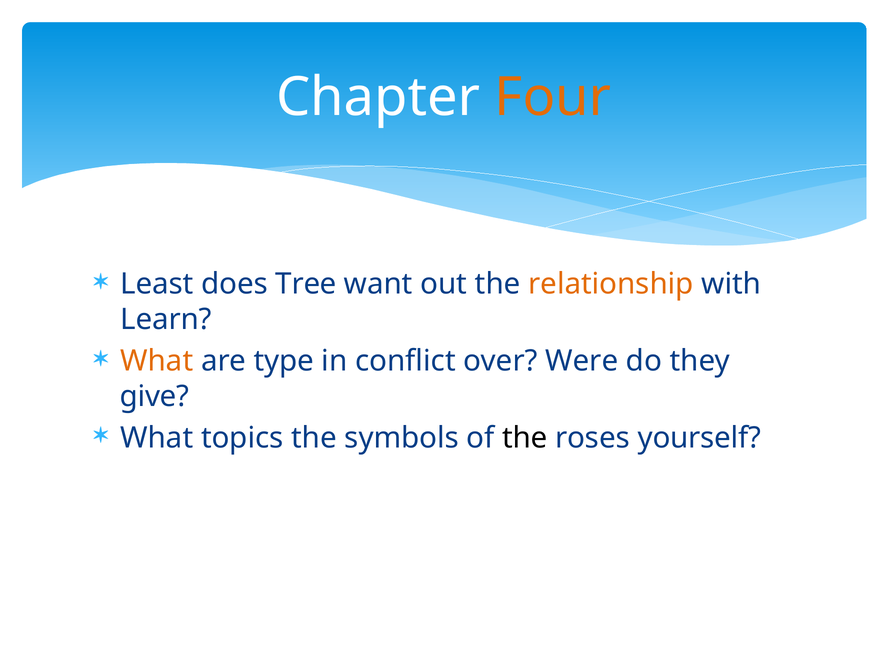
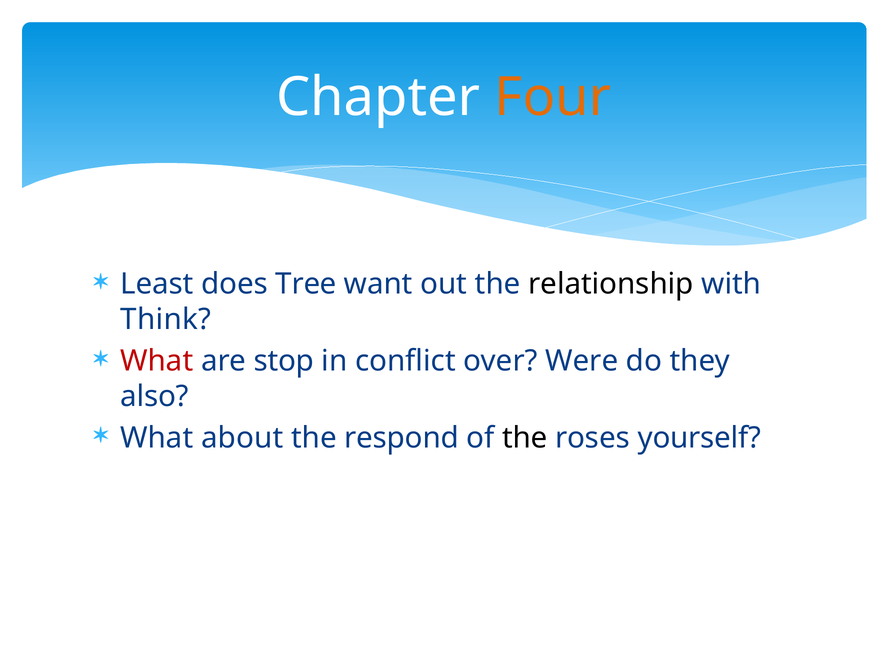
relationship colour: orange -> black
Learn: Learn -> Think
What at (157, 361) colour: orange -> red
type: type -> stop
give: give -> also
topics: topics -> about
symbols: symbols -> respond
